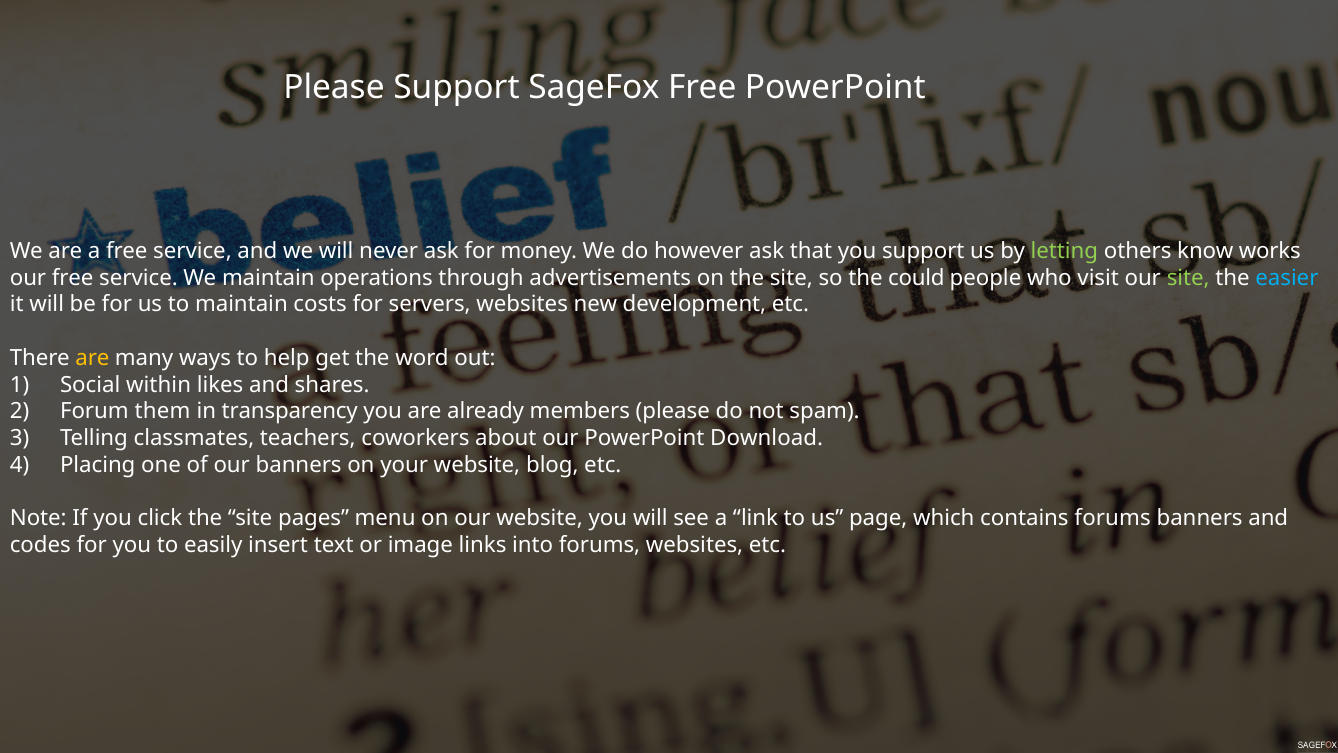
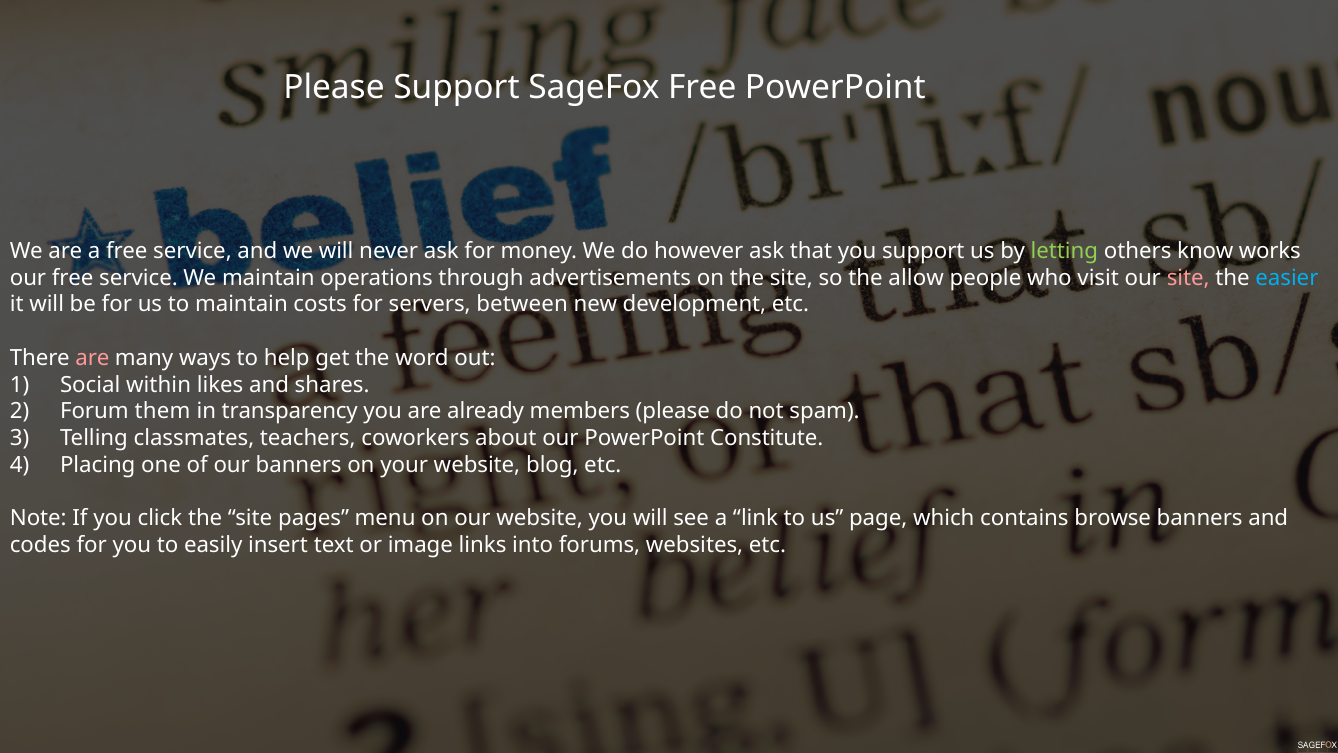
could: could -> allow
site at (1188, 278) colour: light green -> pink
servers websites: websites -> between
are at (92, 358) colour: yellow -> pink
Download: Download -> Constitute
contains forums: forums -> browse
